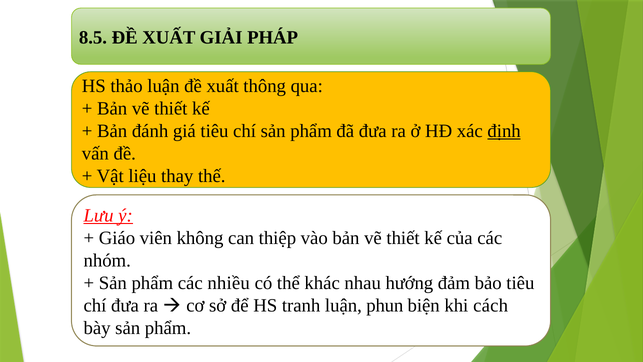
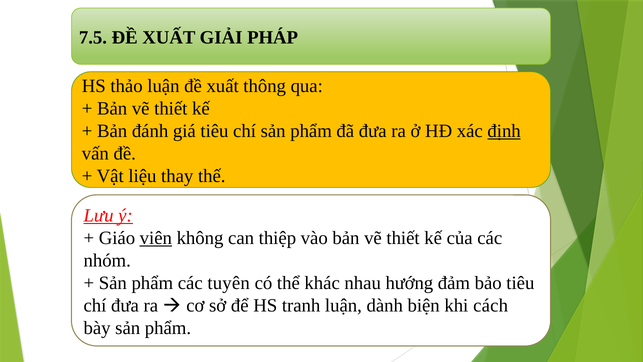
8.5: 8.5 -> 7.5
viên underline: none -> present
nhiều: nhiều -> tuyên
phun: phun -> dành
